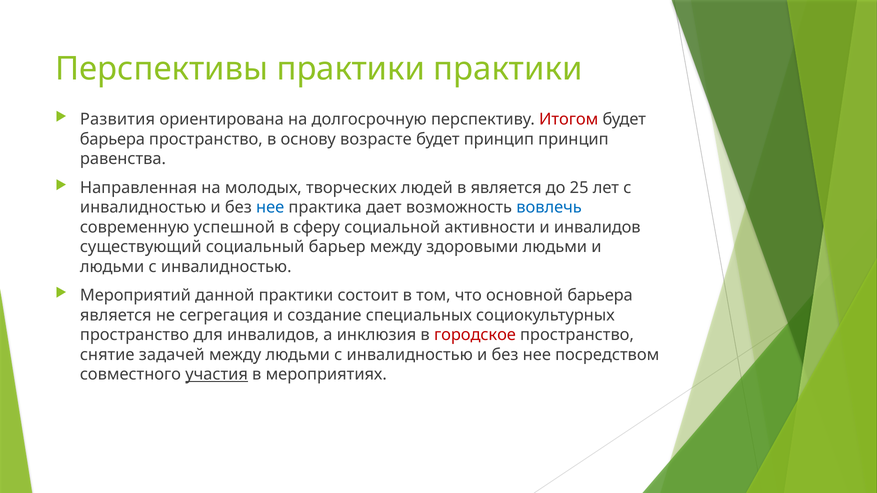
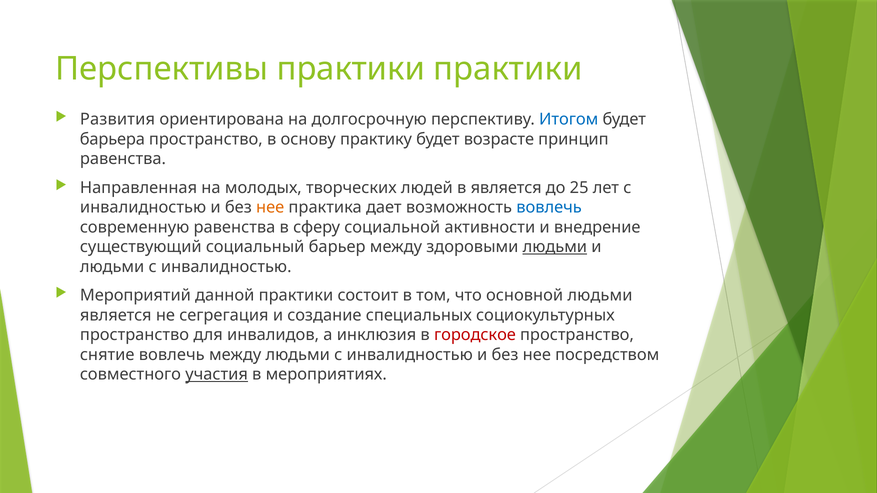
Итогом colour: red -> blue
возрасте: возрасте -> практику
будет принцип: принцип -> возрасте
нее at (270, 208) colour: blue -> orange
современную успешной: успешной -> равенства
и инвалидов: инвалидов -> внедрение
людьми at (555, 247) underline: none -> present
основной барьера: барьера -> людьми
снятие задачей: задачей -> вовлечь
